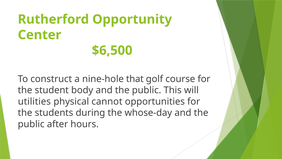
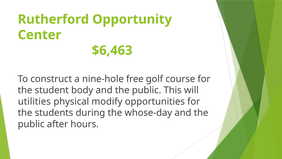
$6,500: $6,500 -> $6,463
that: that -> free
cannot: cannot -> modify
